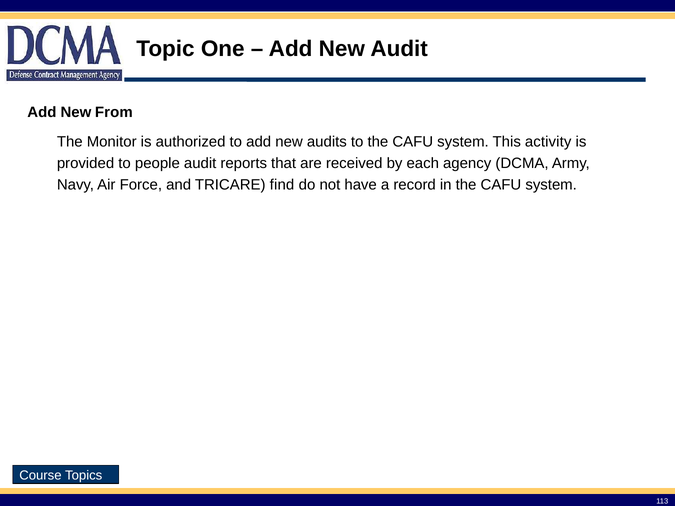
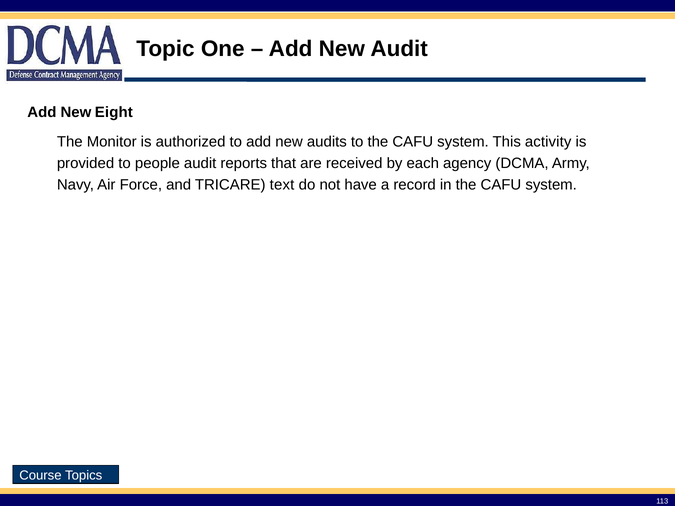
From: From -> Eight
find: find -> text
